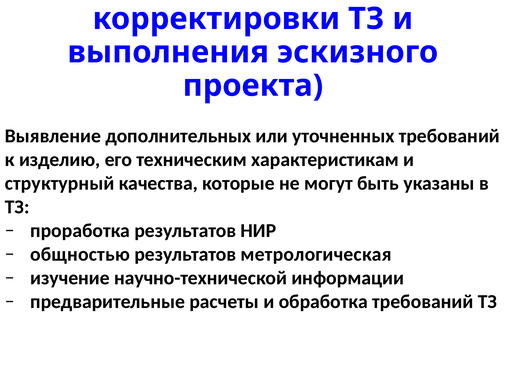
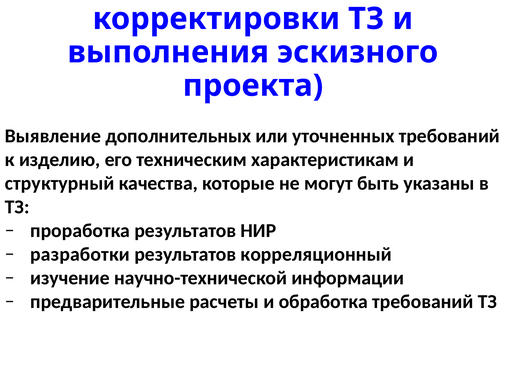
общностью: общностью -> разработки
метрологическая: метрологическая -> корреляционный
